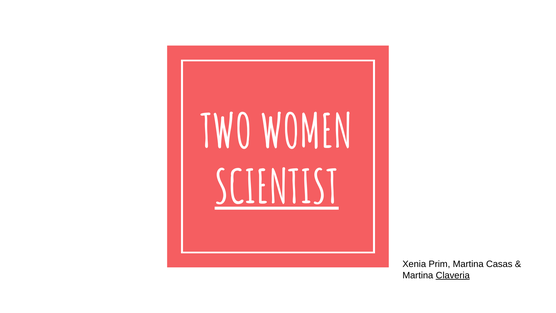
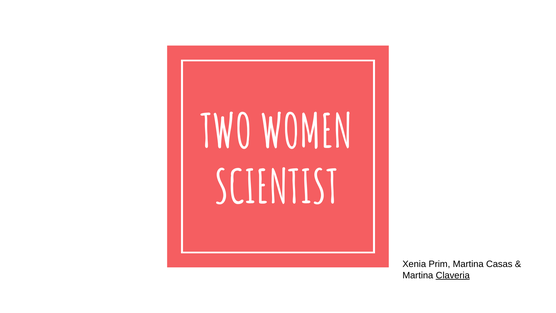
SCIENTIST underline: present -> none
